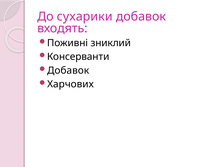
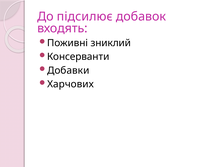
сухарики: сухарики -> підсилює
Добавок at (68, 71): Добавок -> Добавки
